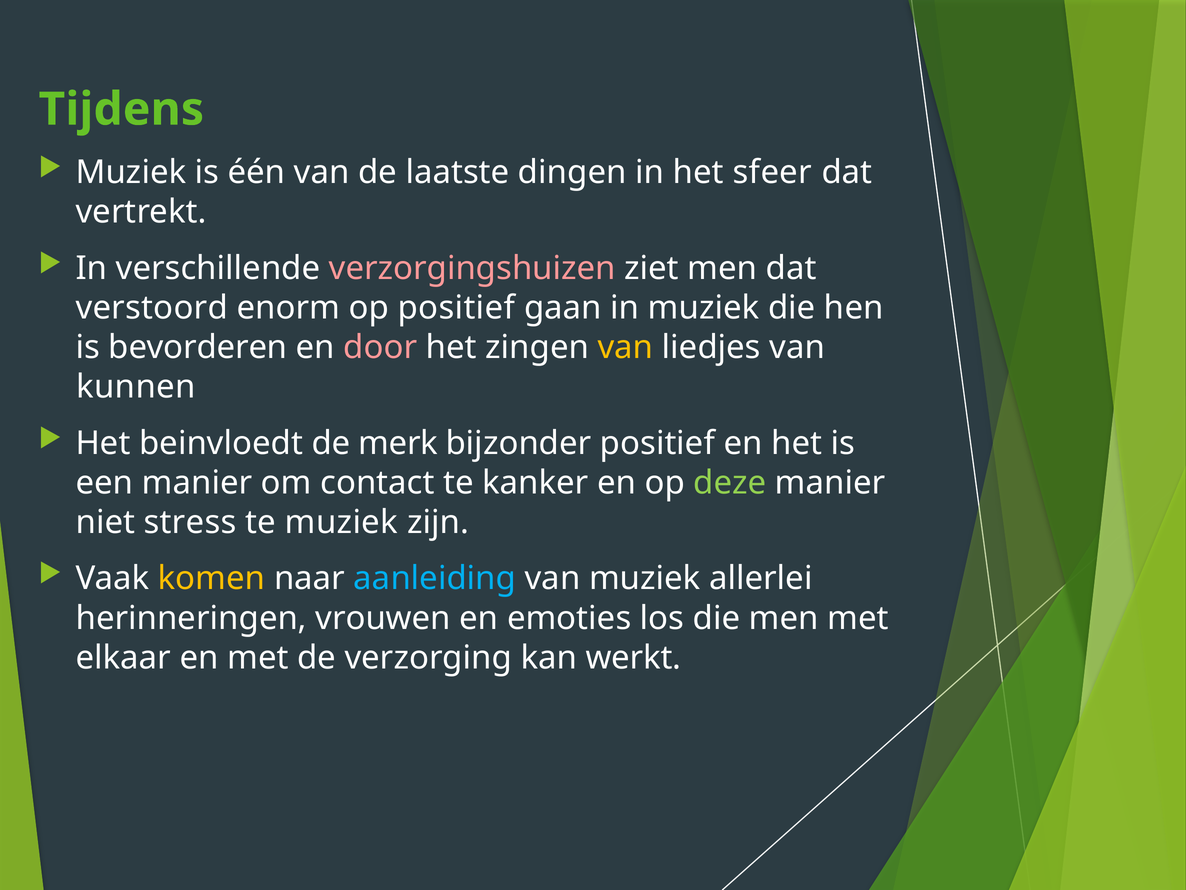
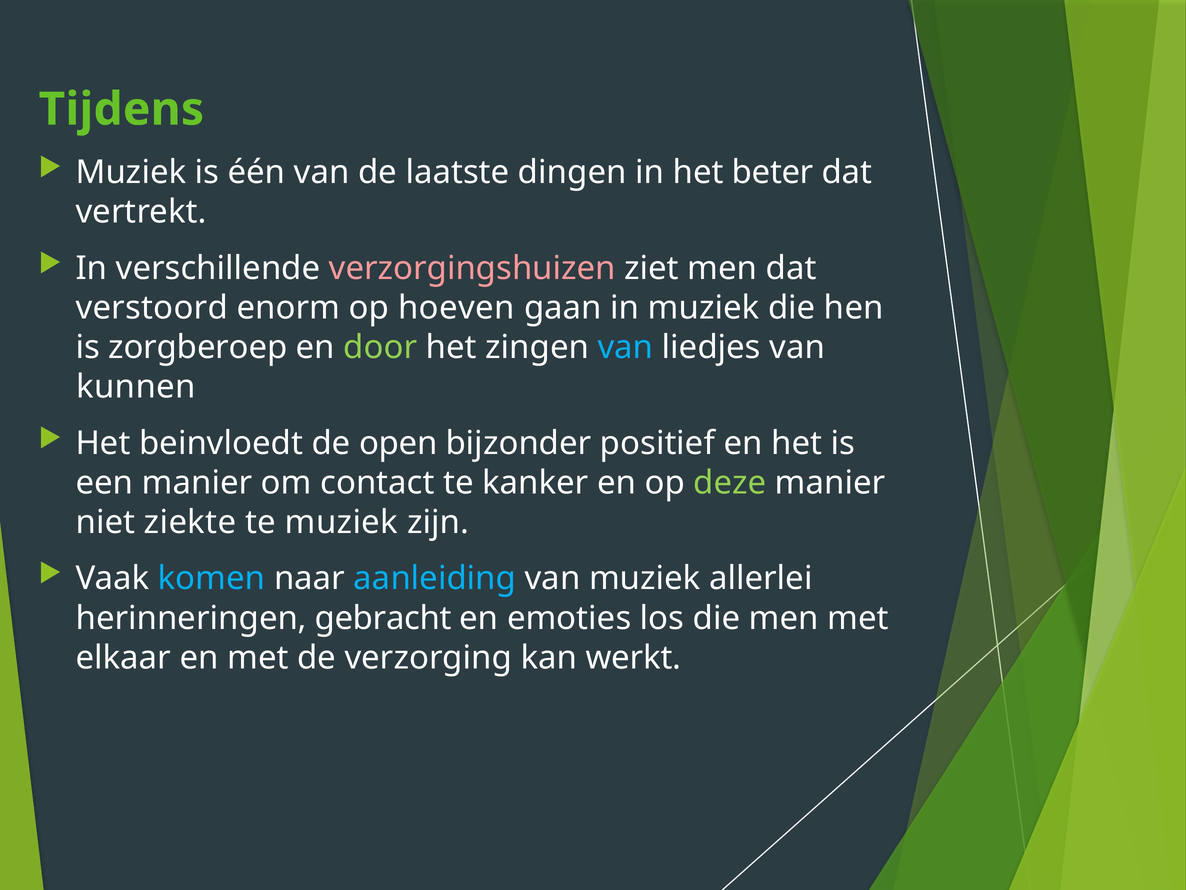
sfeer: sfeer -> beter
op positief: positief -> hoeven
bevorderen: bevorderen -> zorgberoep
door colour: pink -> light green
van at (625, 347) colour: yellow -> light blue
merk: merk -> open
stress: stress -> ziekte
komen colour: yellow -> light blue
vrouwen: vrouwen -> gebracht
